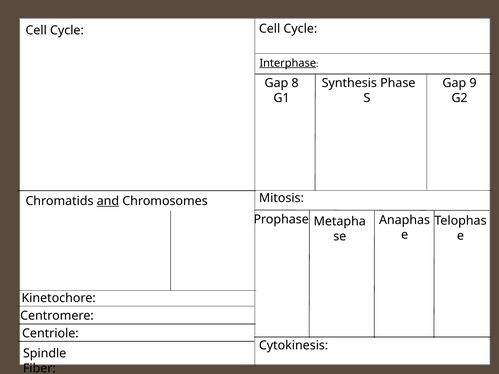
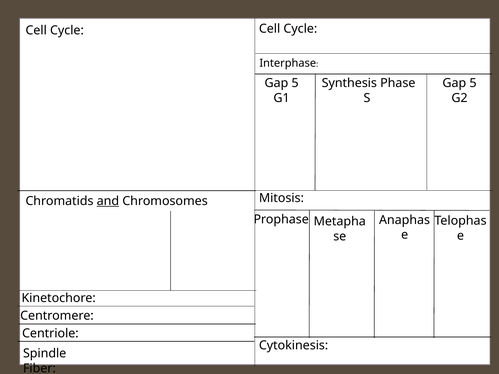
Interphase underline: present -> none
8 at (295, 83): 8 -> 5
9 at (473, 83): 9 -> 5
